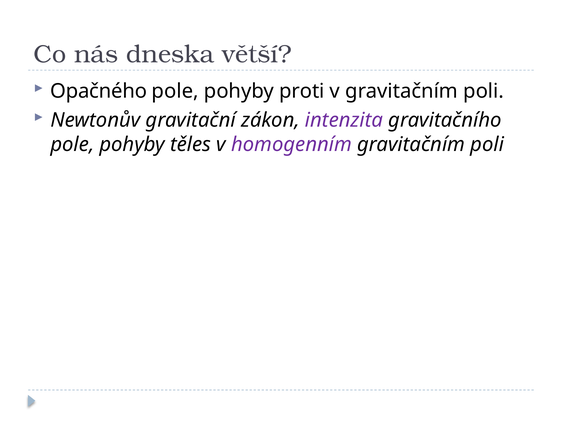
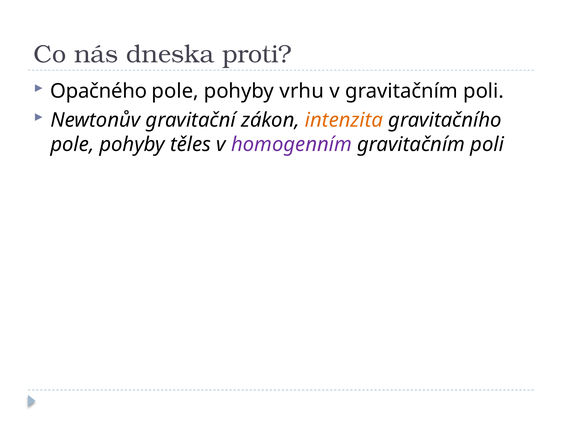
větší: větší -> proti
proti: proti -> vrhu
intenzita colour: purple -> orange
